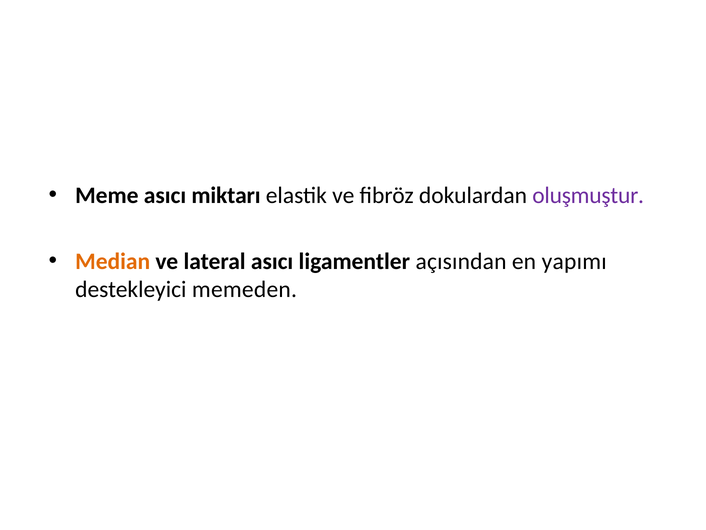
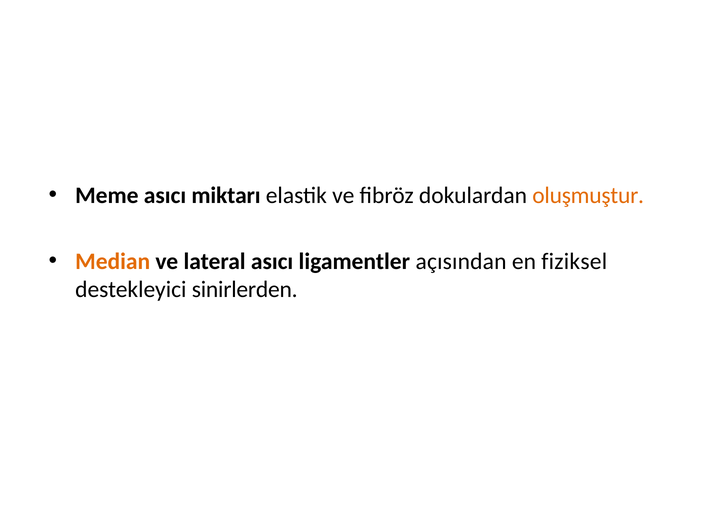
oluşmuştur colour: purple -> orange
yapımı: yapımı -> fiziksel
memeden: memeden -> sinirlerden
